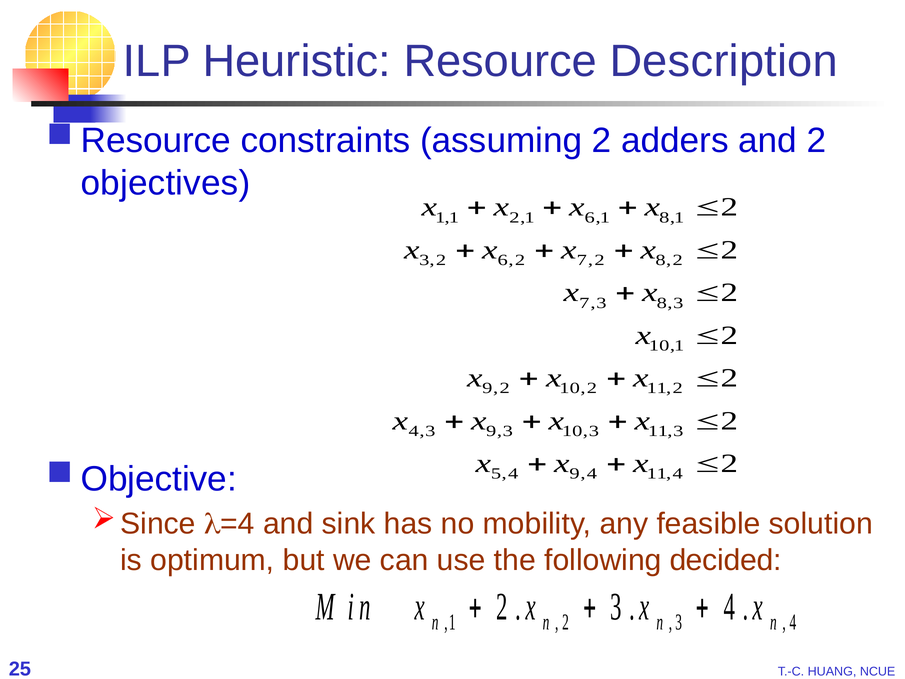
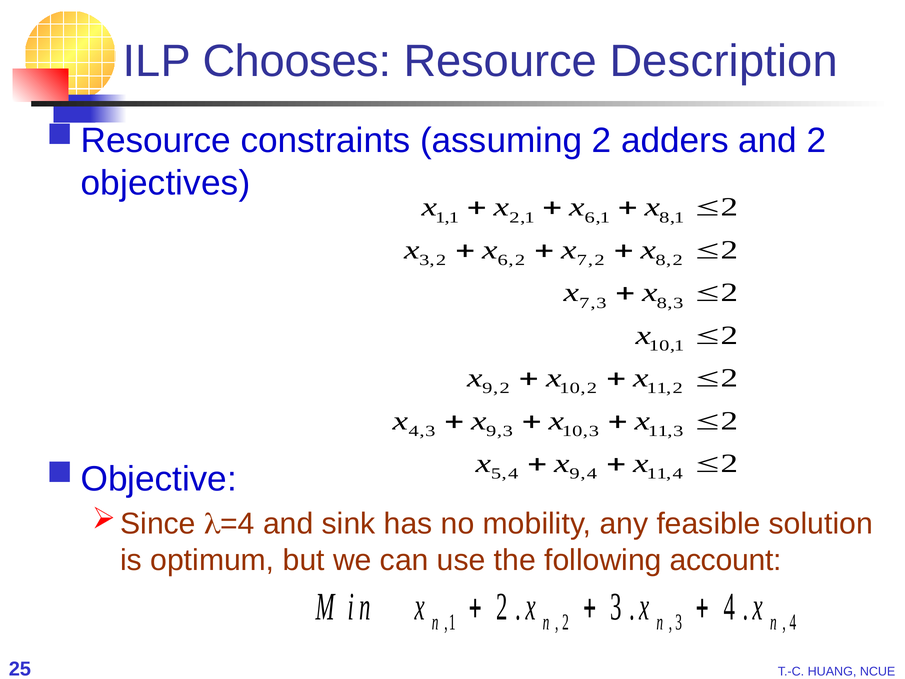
Heuristic: Heuristic -> Chooses
decided: decided -> account
